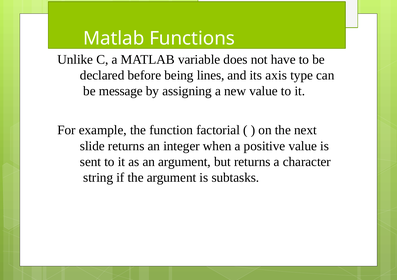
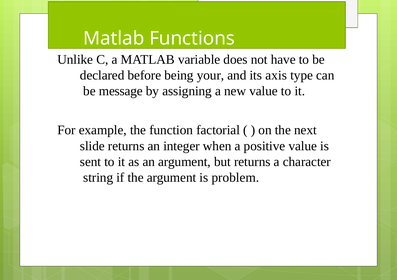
lines: lines -> your
subtasks: subtasks -> problem
